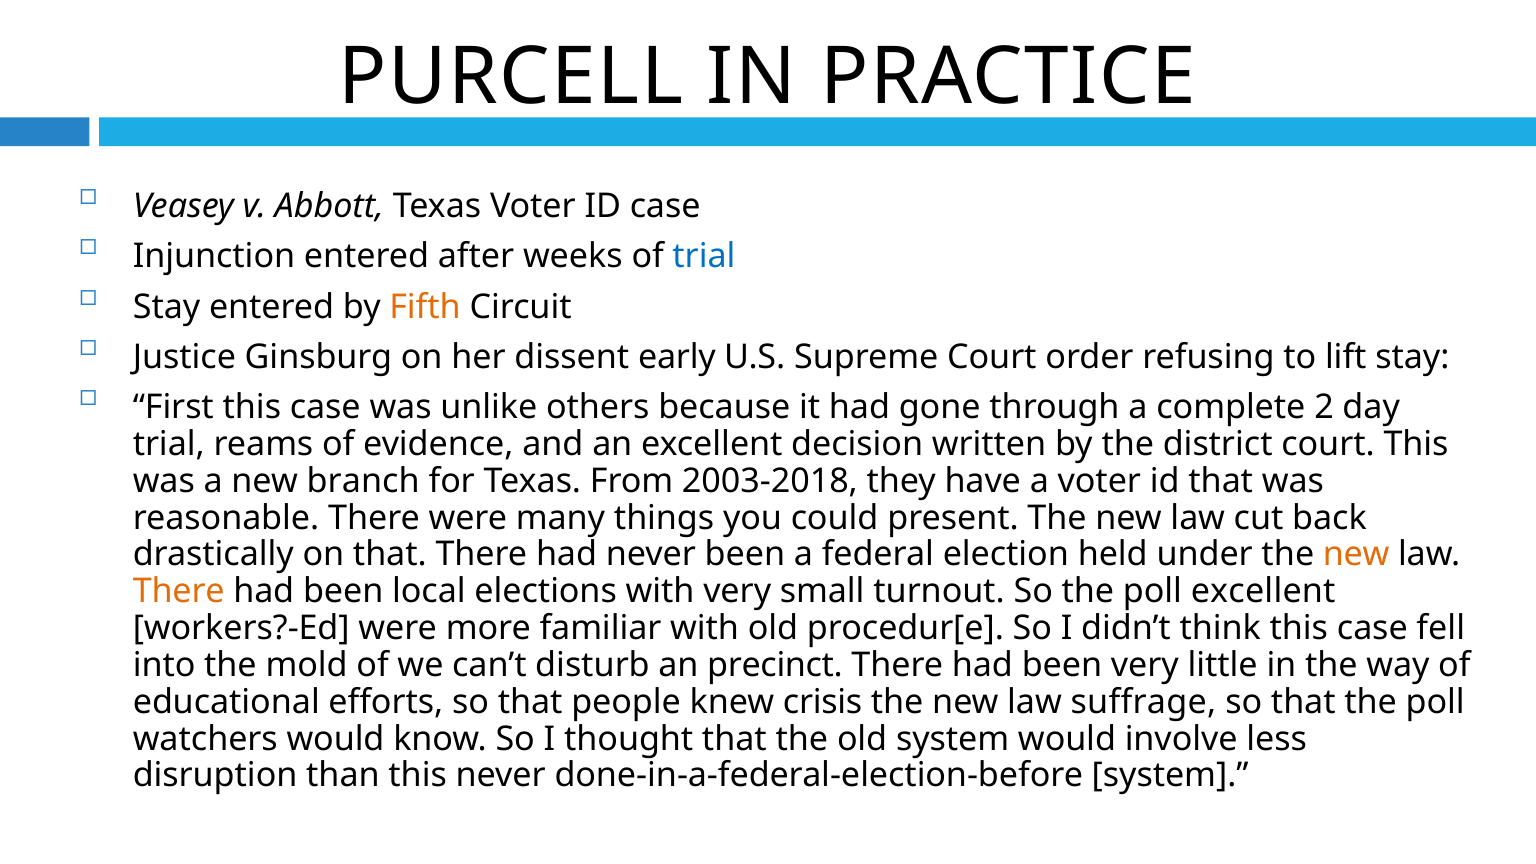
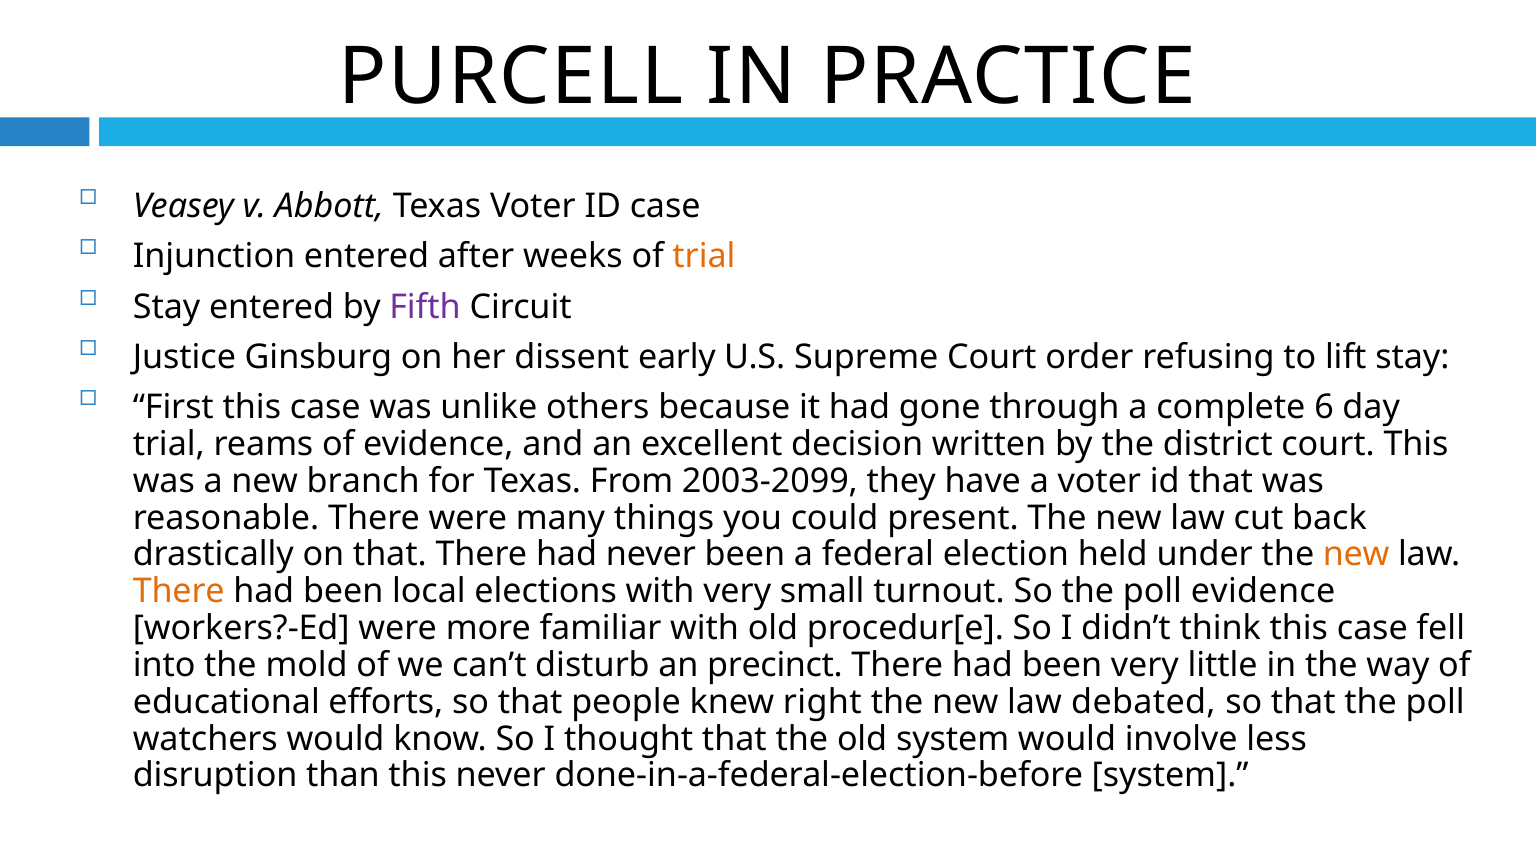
trial at (704, 257) colour: blue -> orange
Fifth colour: orange -> purple
2: 2 -> 6
2003-2018: 2003-2018 -> 2003-2099
poll excellent: excellent -> evidence
crisis: crisis -> right
suffrage: suffrage -> debated
